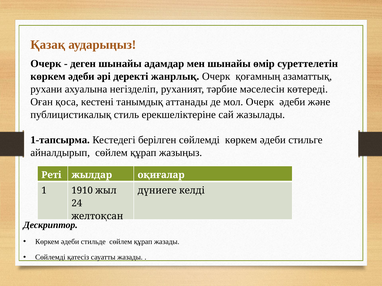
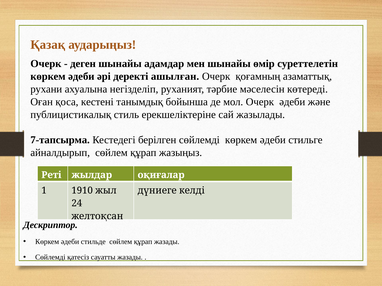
жанрлық: жанрлық -> ашылған
аттанады: аттанады -> бойынша
1-тапсырма: 1-тапсырма -> 7-тапсырма
